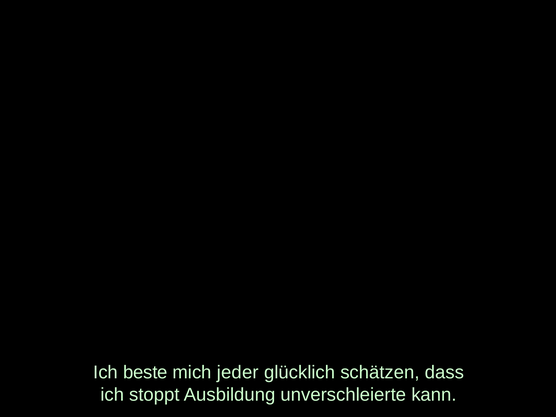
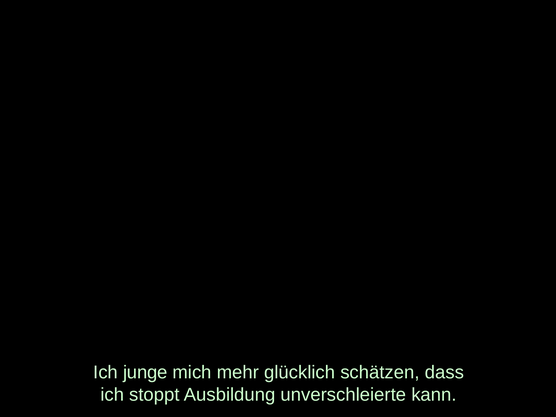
beste: beste -> junge
jeder: jeder -> mehr
